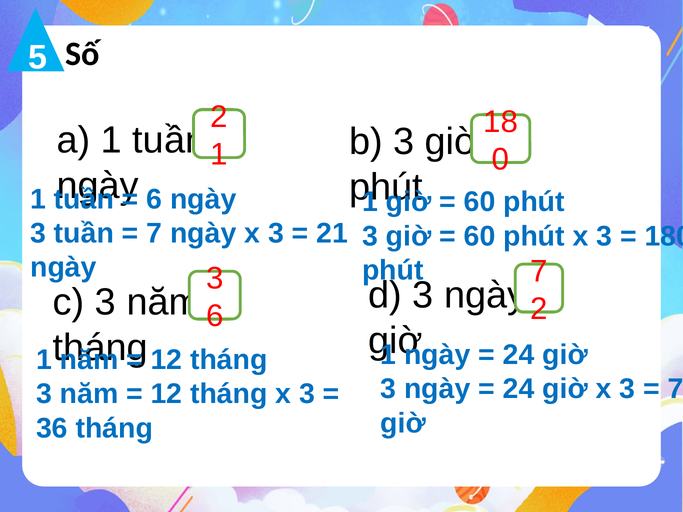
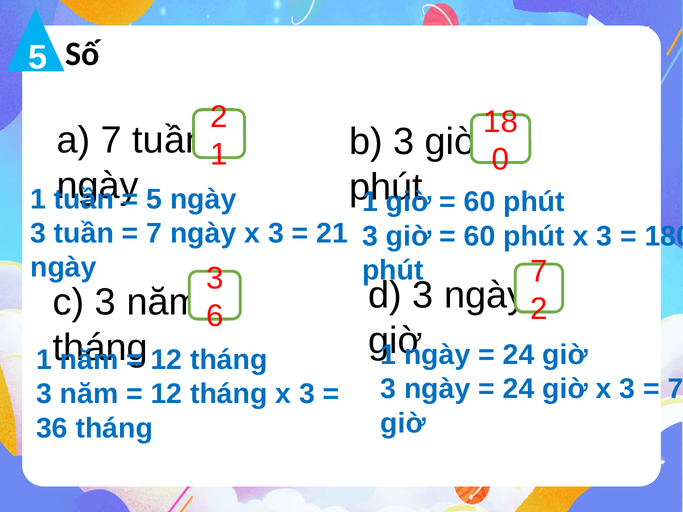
a 1: 1 -> 7
6 at (154, 199): 6 -> 5
